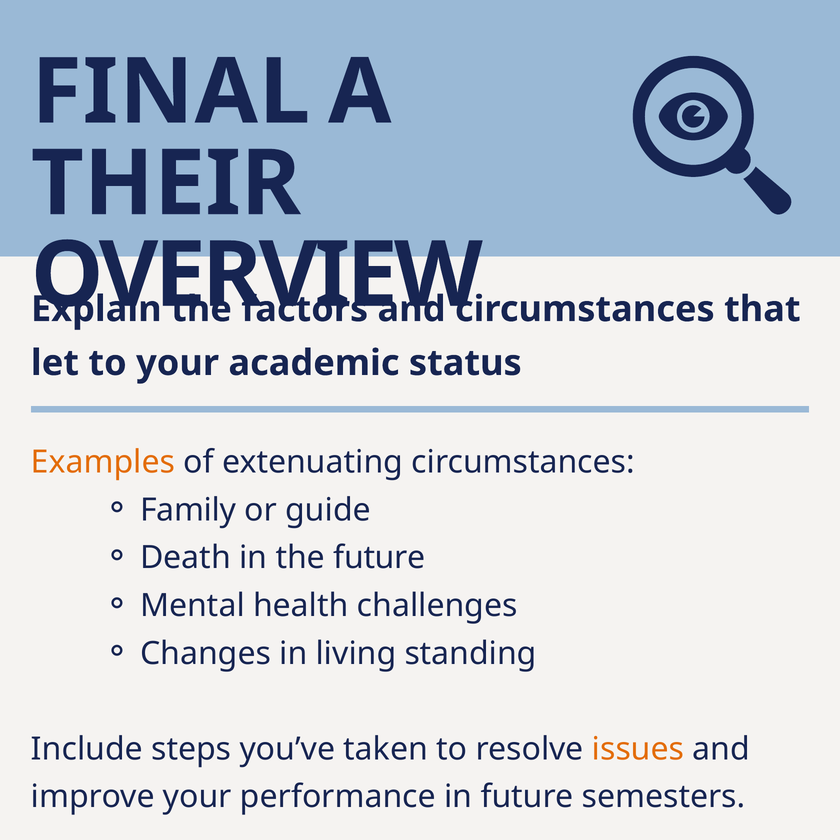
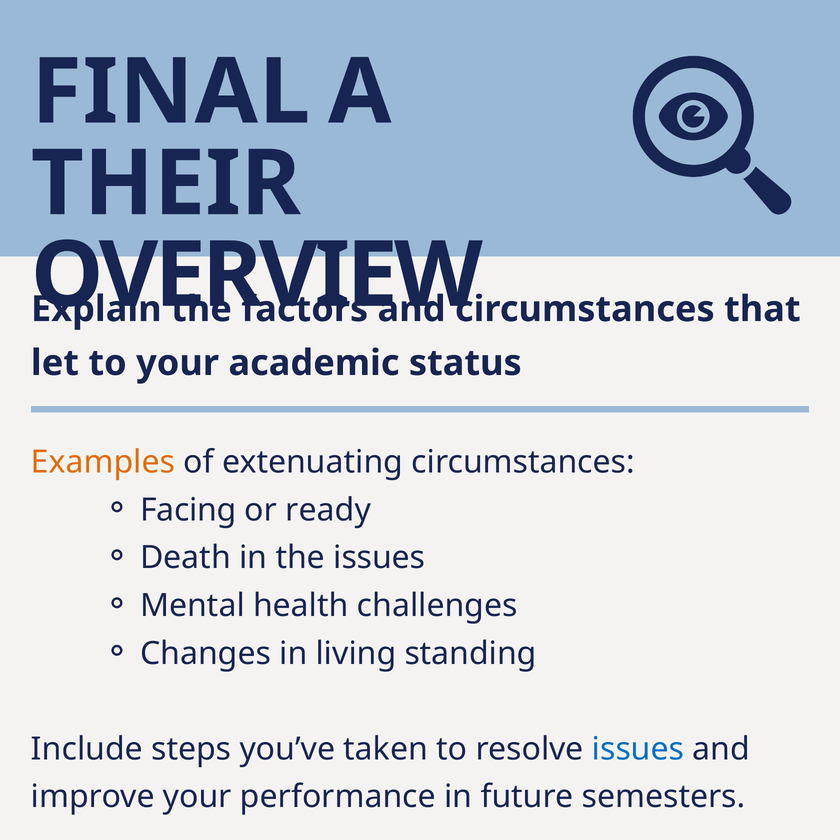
Family: Family -> Facing
guide: guide -> ready
the future: future -> issues
issues at (638, 749) colour: orange -> blue
